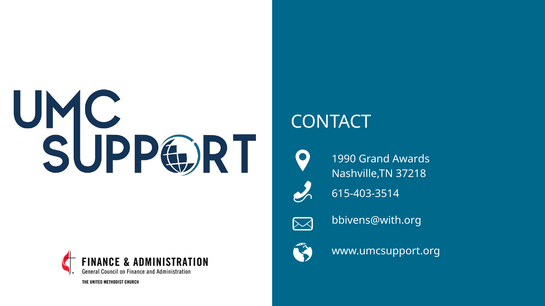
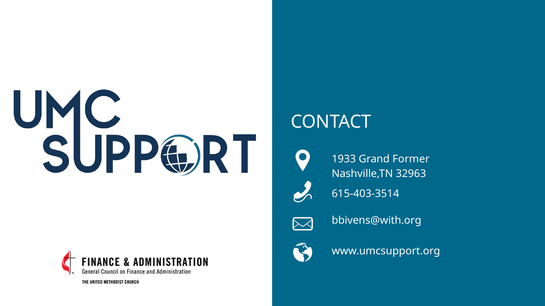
1990: 1990 -> 1933
Awards: Awards -> Former
37218: 37218 -> 32963
